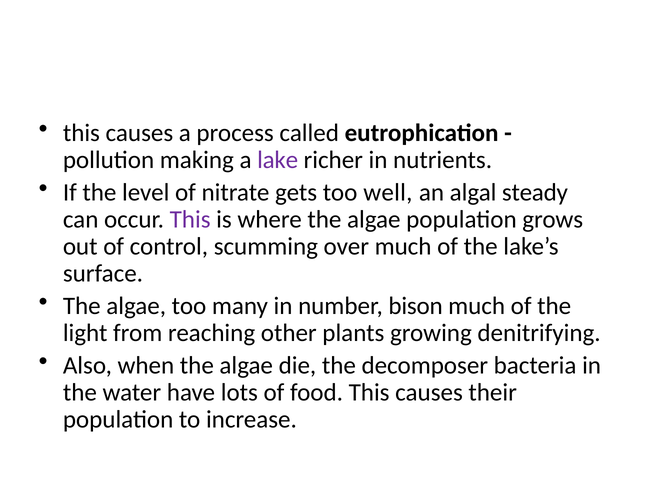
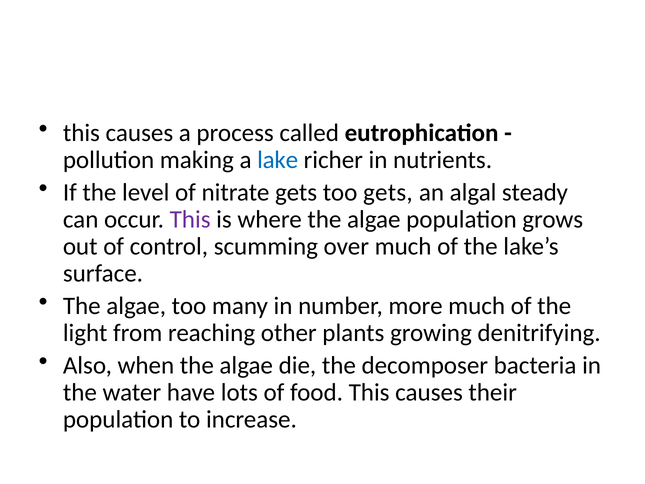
lake colour: purple -> blue
too well: well -> gets
bison: bison -> more
